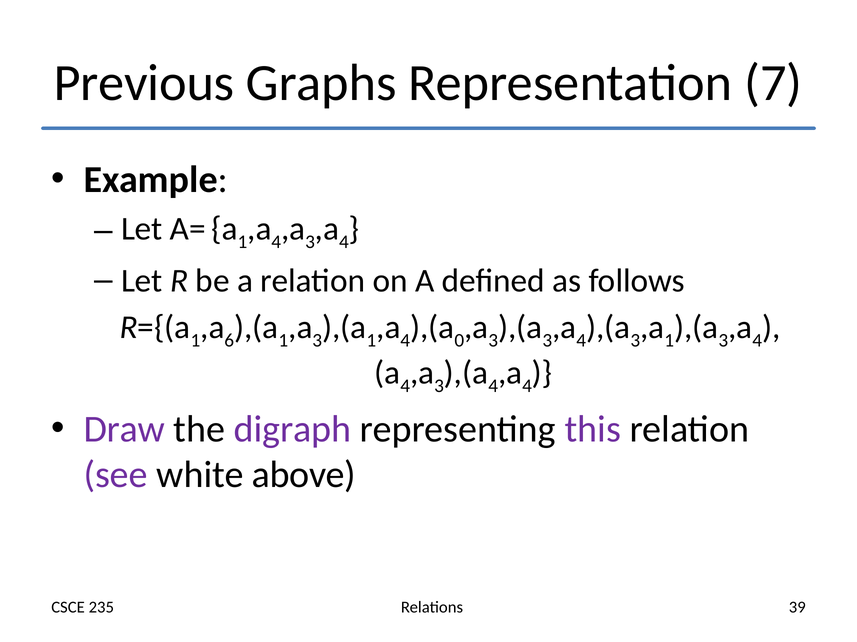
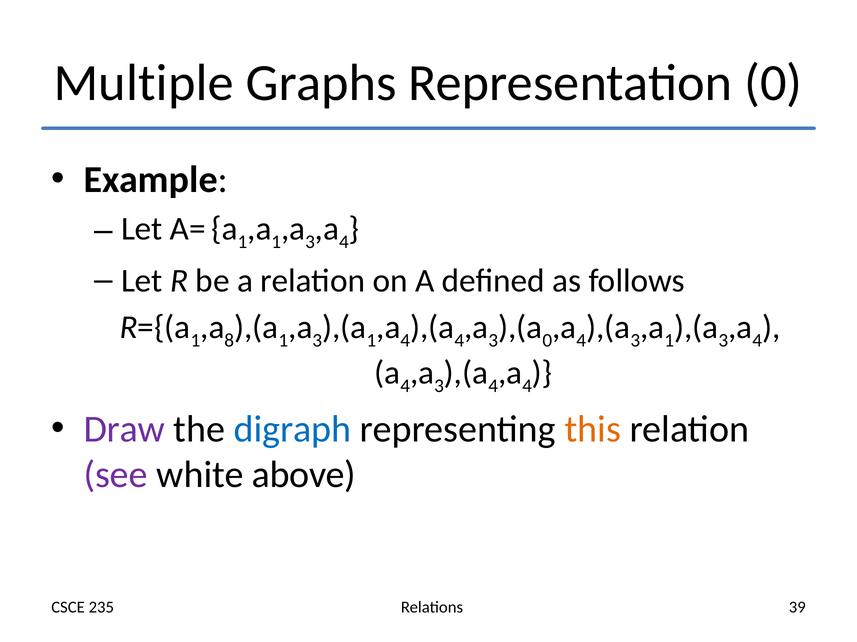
Previous: Previous -> Multiple
Representation 7: 7 -> 0
4 at (276, 242): 4 -> 1
6: 6 -> 8
0 at (459, 341): 0 -> 4
3 at (547, 341): 3 -> 0
digraph colour: purple -> blue
this colour: purple -> orange
